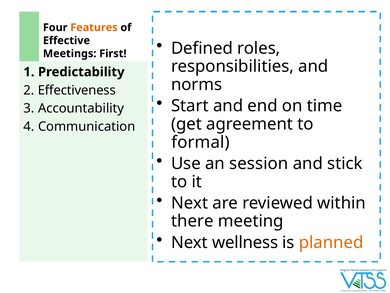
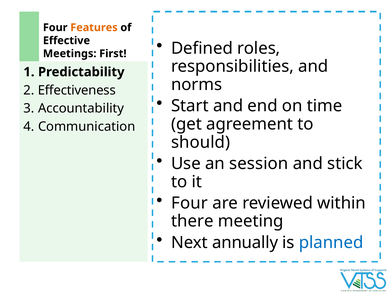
formal: formal -> should
Next at (190, 203): Next -> Four
wellness: wellness -> annually
planned colour: orange -> blue
